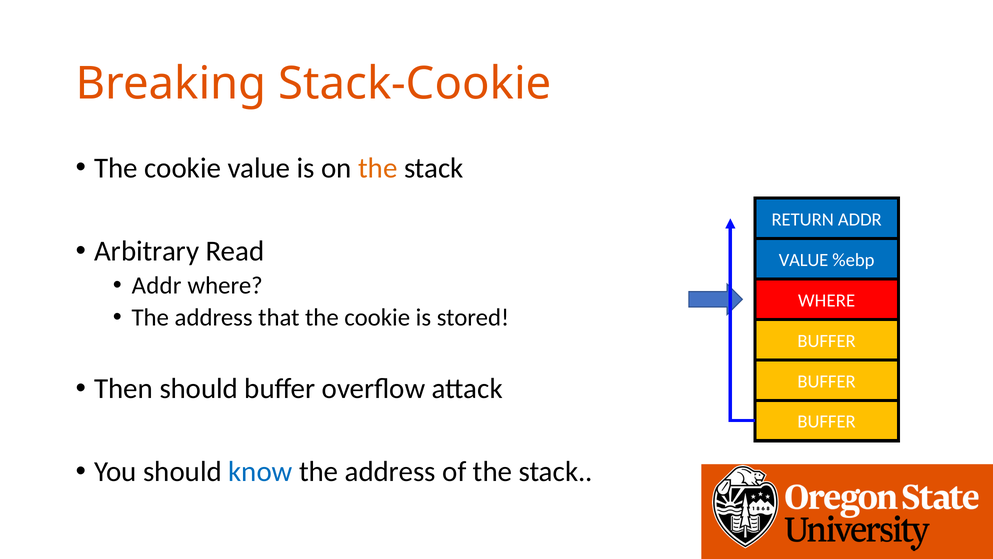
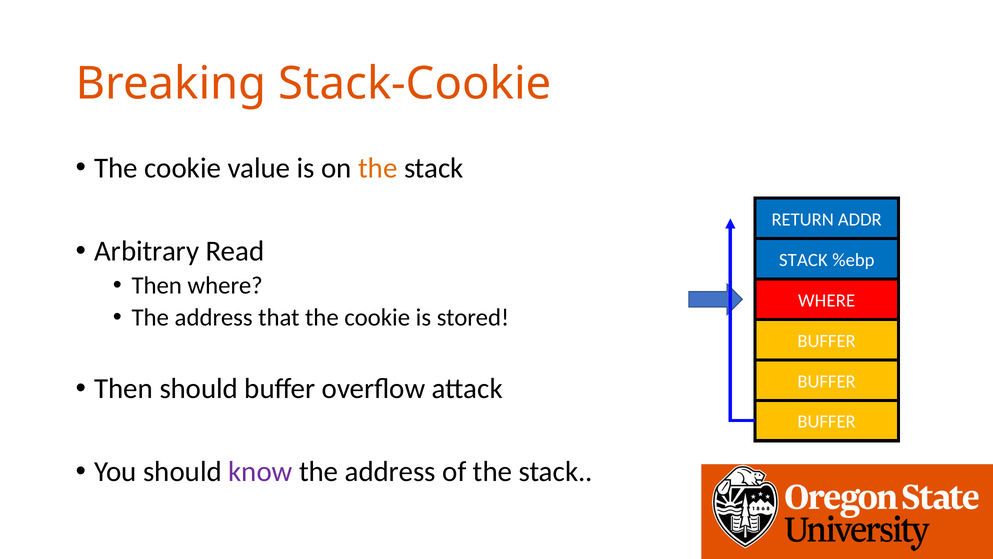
VALUE at (804, 260): VALUE -> STACK
Addr at (157, 285): Addr -> Then
know colour: blue -> purple
